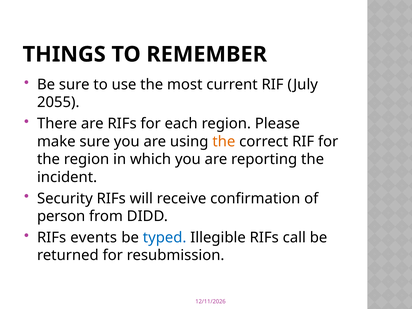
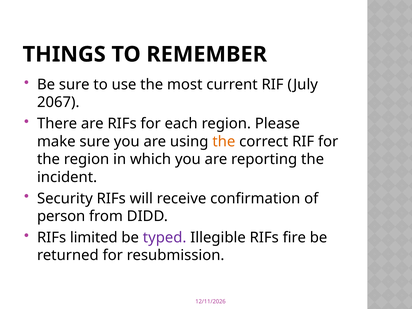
2055: 2055 -> 2067
events: events -> limited
typed colour: blue -> purple
call: call -> fire
